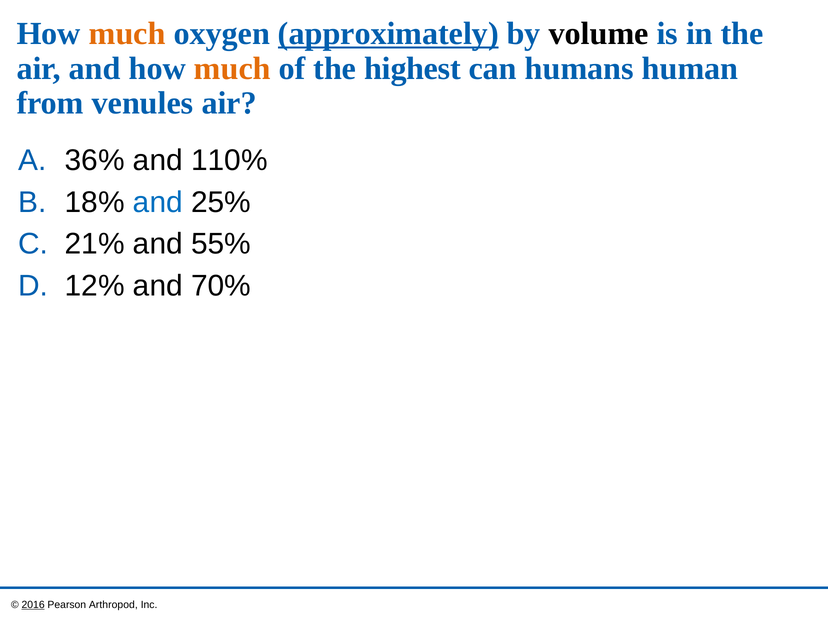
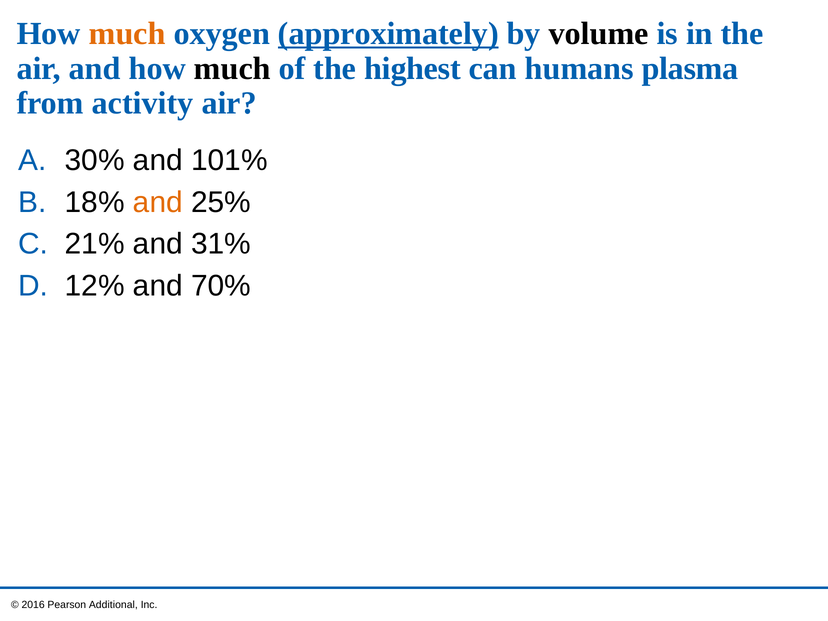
much at (232, 69) colour: orange -> black
human: human -> plasma
venules: venules -> activity
36%: 36% -> 30%
110%: 110% -> 101%
and at (158, 202) colour: blue -> orange
55%: 55% -> 31%
2016 underline: present -> none
Arthropod: Arthropod -> Additional
